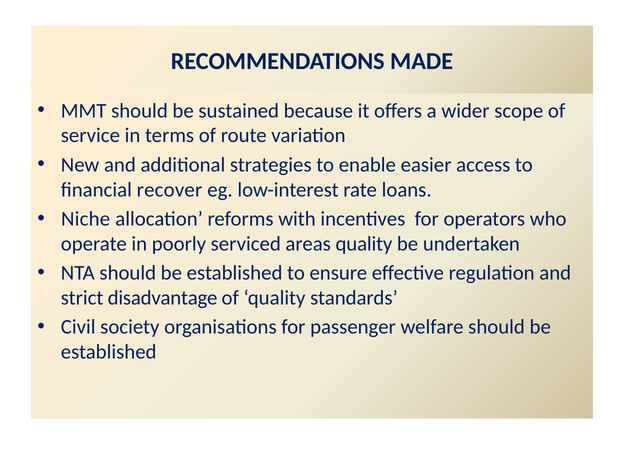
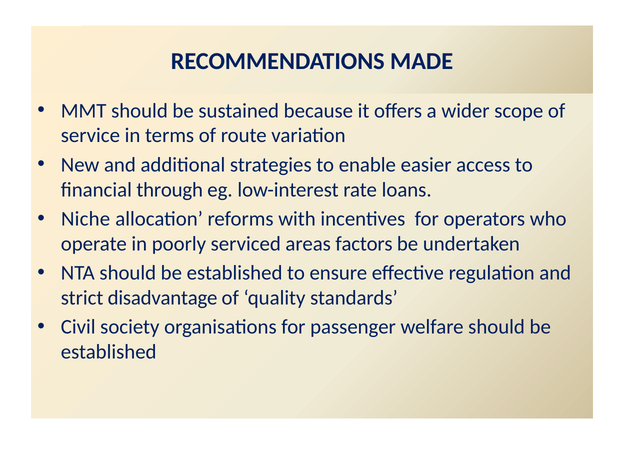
recover: recover -> through
areas quality: quality -> factors
